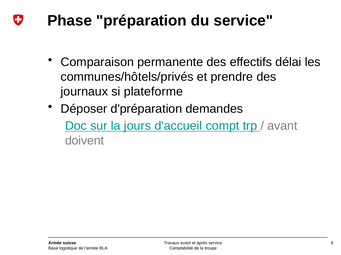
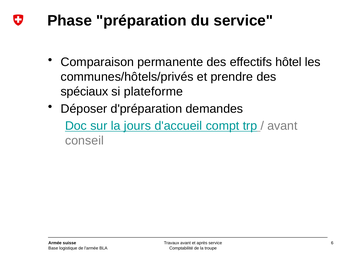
délai: délai -> hôtel
journaux: journaux -> spéciaux
doivent: doivent -> conseil
